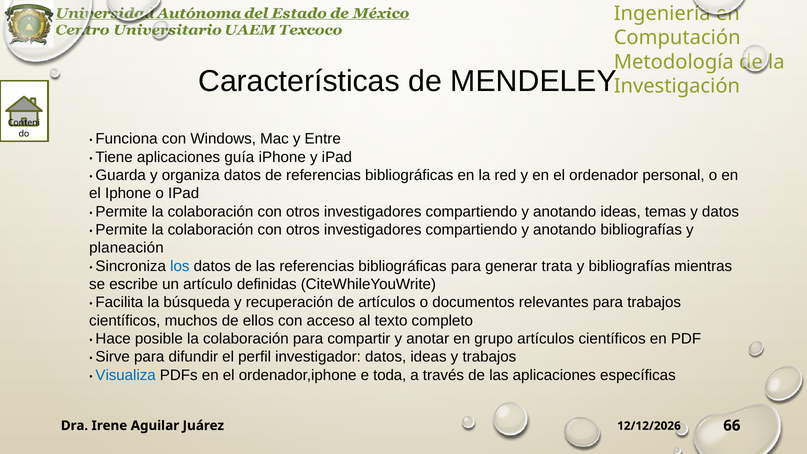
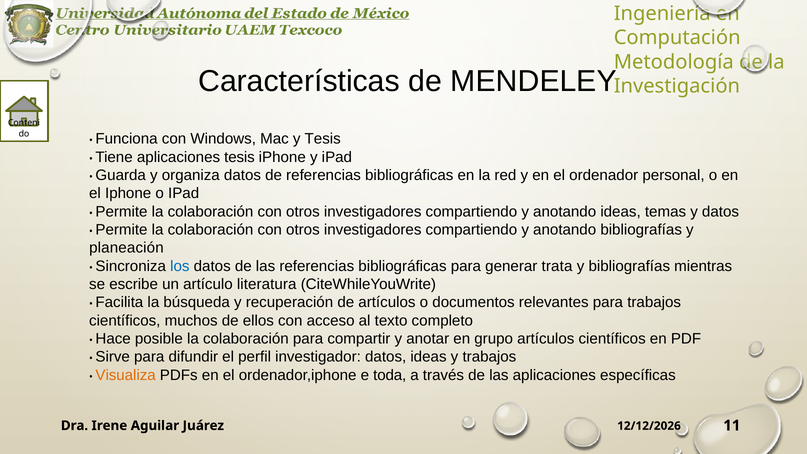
y Entre: Entre -> Tesis
aplicaciones guía: guía -> tesis
definidas: definidas -> literatura
Visualiza colour: blue -> orange
66: 66 -> 11
